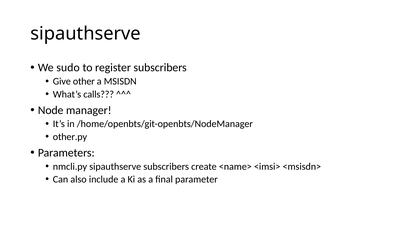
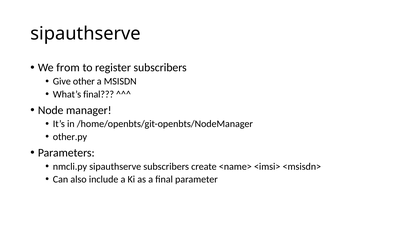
sudo: sudo -> from
What’s calls: calls -> final
